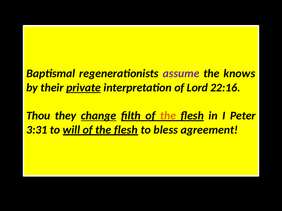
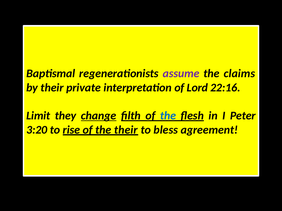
knows: knows -> claims
private underline: present -> none
Thou: Thou -> Limit
the at (168, 116) colour: orange -> blue
3:31: 3:31 -> 3:20
will: will -> rise
flesh at (126, 130): flesh -> their
